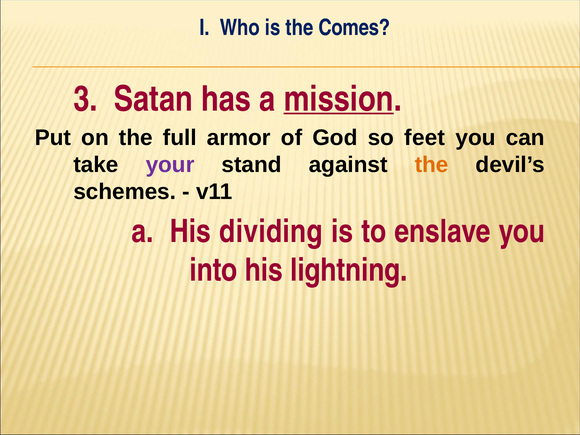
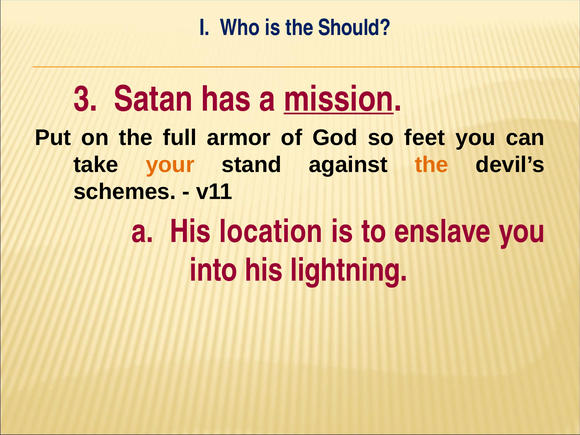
Comes: Comes -> Should
your colour: purple -> orange
dividing: dividing -> location
